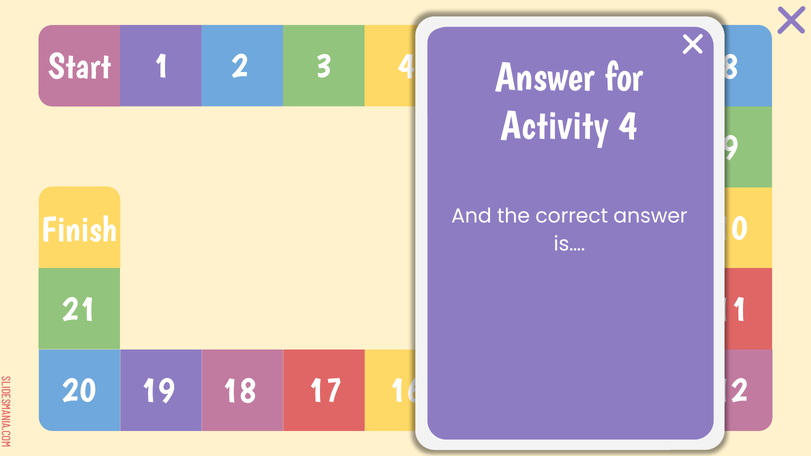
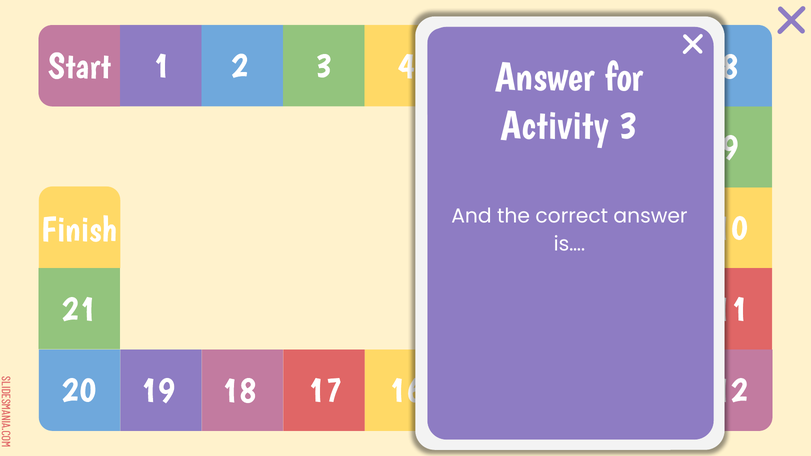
4: 4 -> 3
